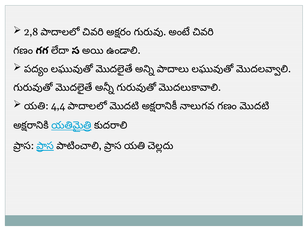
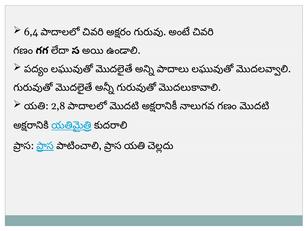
2,8: 2,8 -> 6,4
4,4: 4,4 -> 2,8
